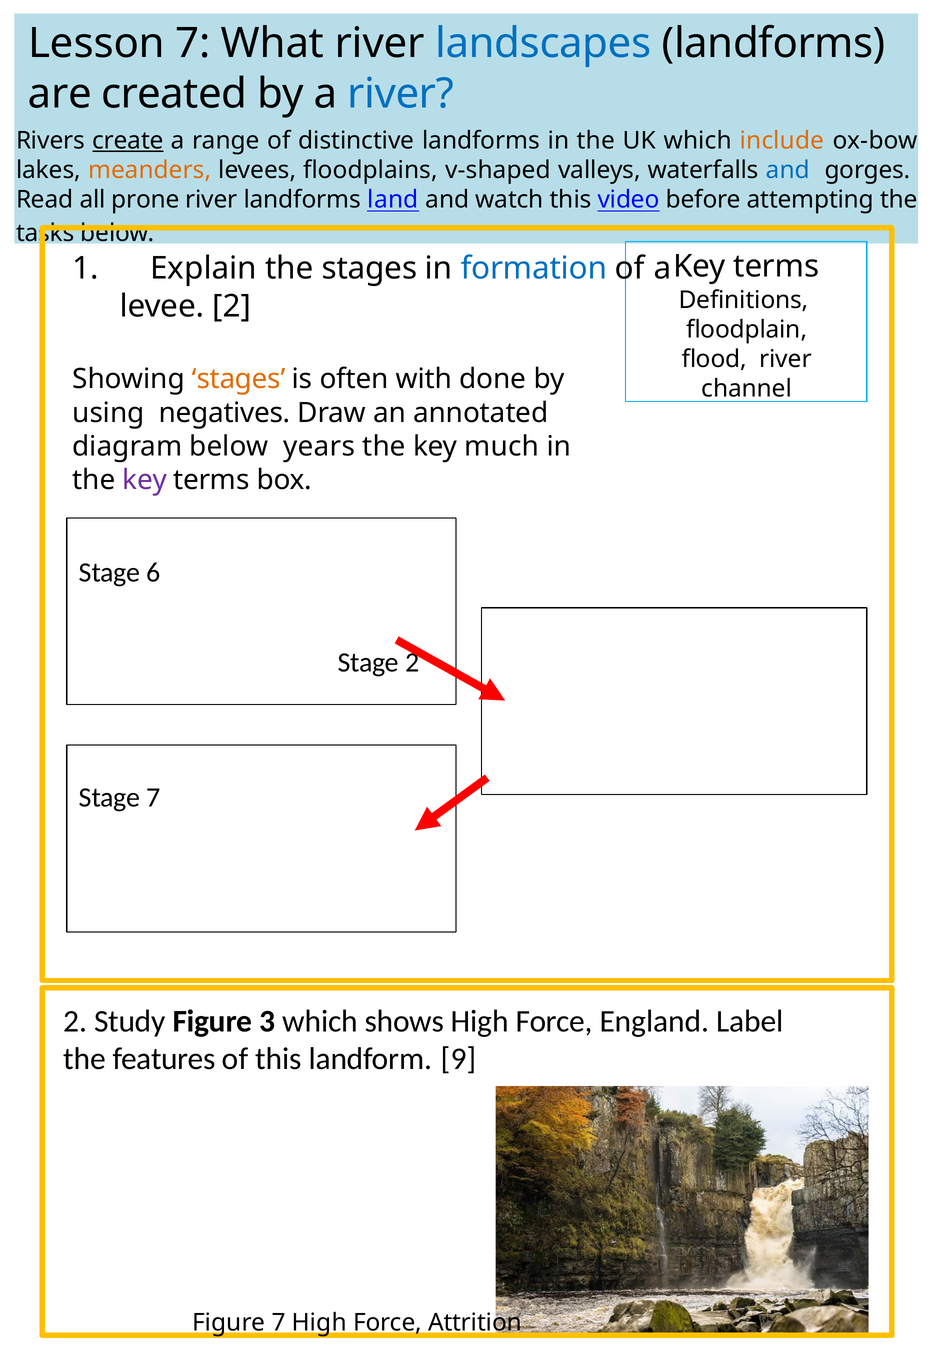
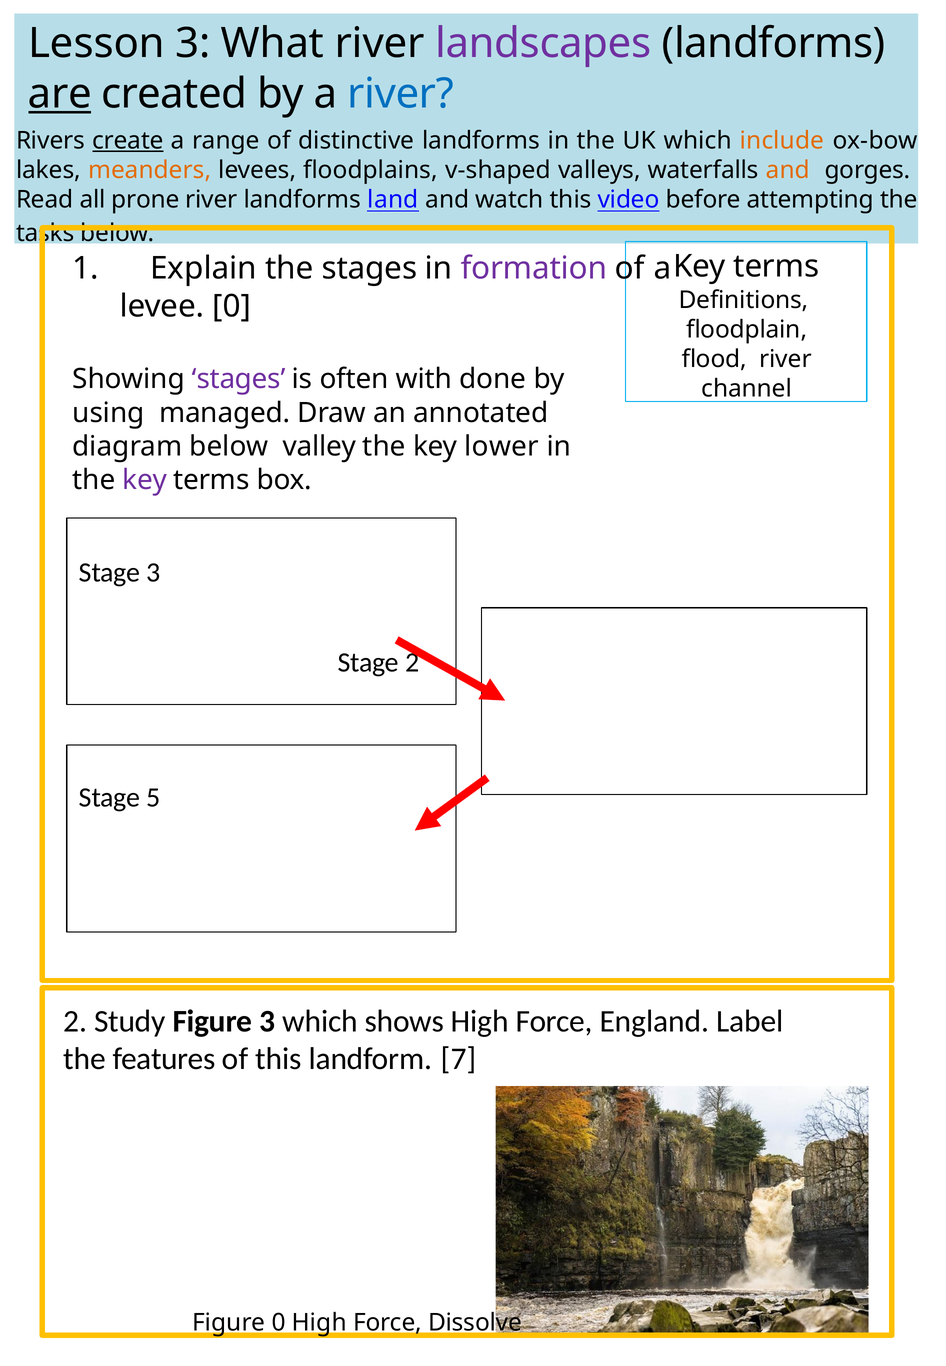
Lesson 7: 7 -> 3
landscapes colour: blue -> purple
are underline: none -> present
and at (788, 170) colour: blue -> orange
formation colour: blue -> purple
levee 2: 2 -> 0
stages at (239, 379) colour: orange -> purple
negatives: negatives -> managed
years: years -> valley
much: much -> lower
Stage 6: 6 -> 3
Stage 7: 7 -> 5
9: 9 -> 7
Figure 7: 7 -> 0
Attrition: Attrition -> Dissolve
